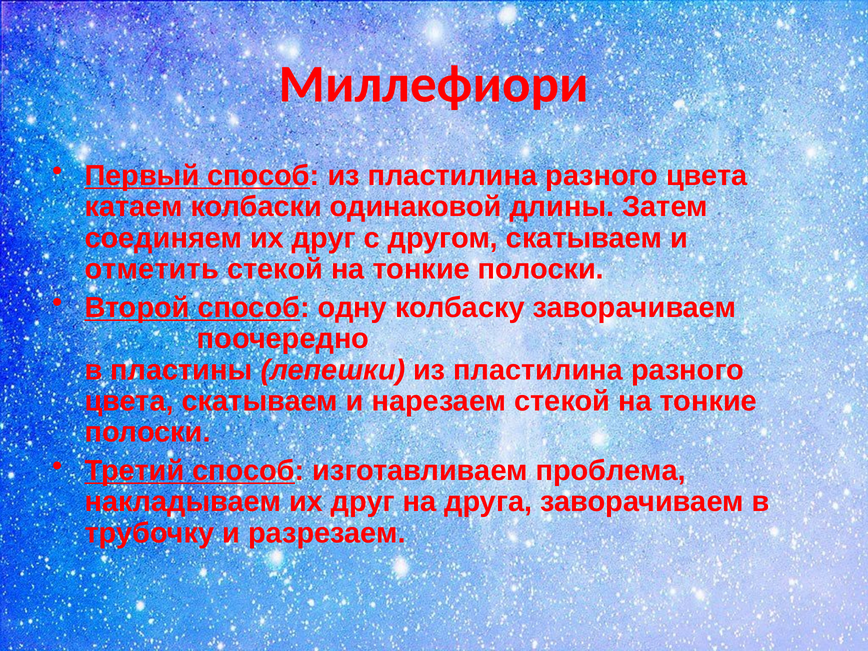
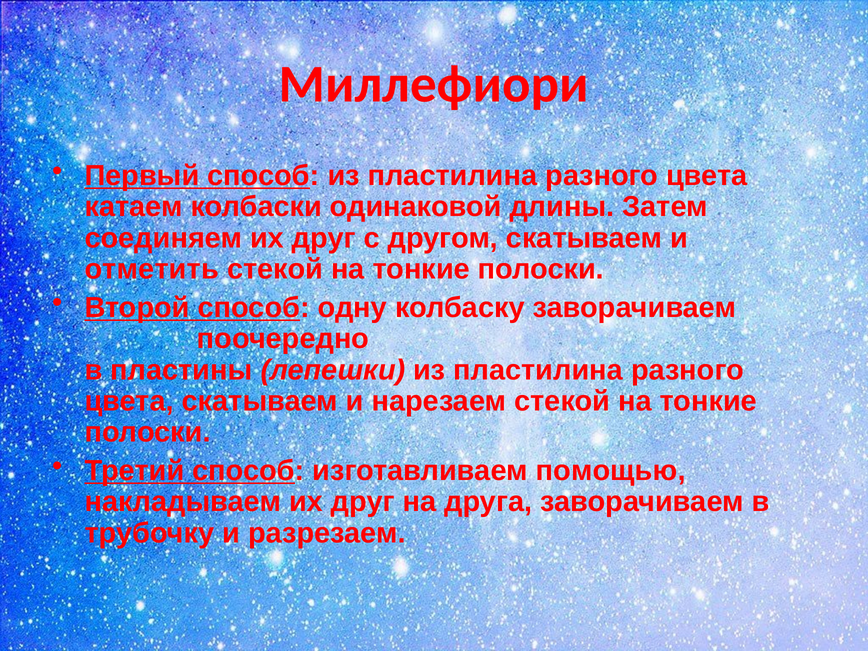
проблема: проблема -> помощью
